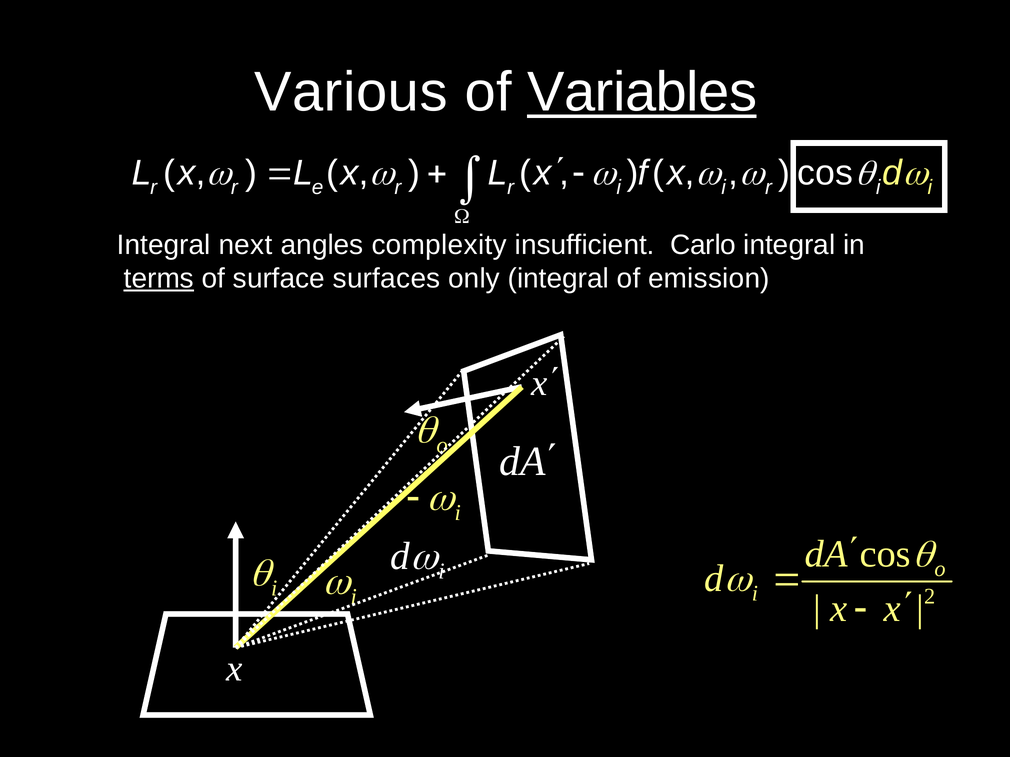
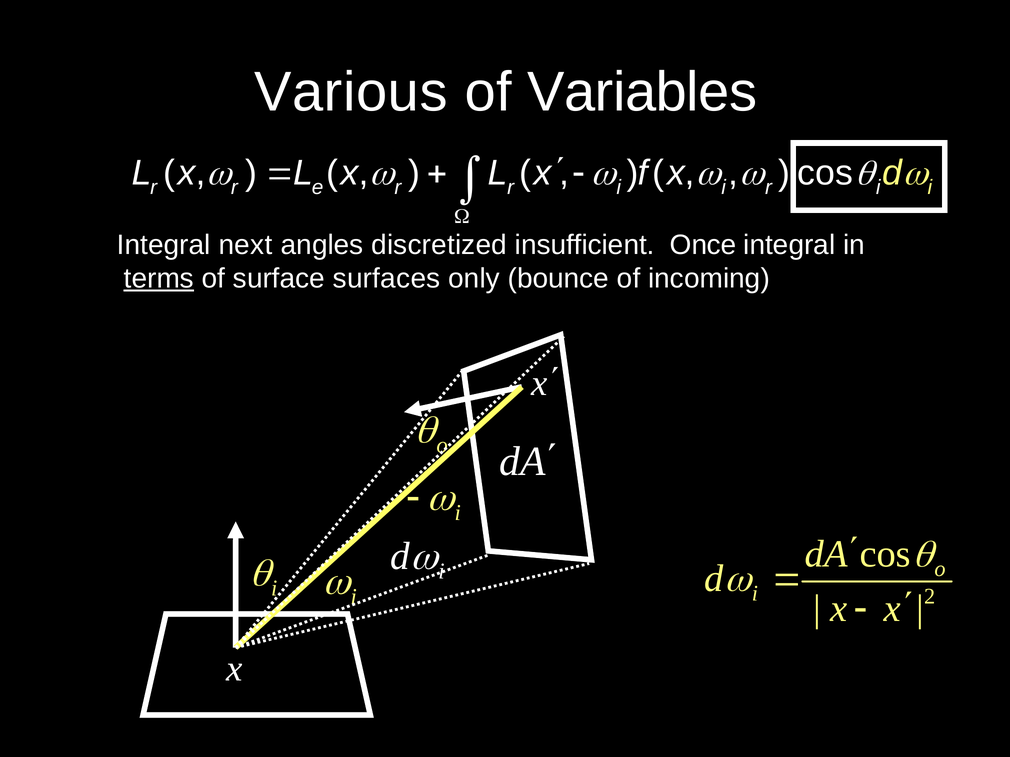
Variables underline: present -> none
complexity: complexity -> discretized
Carlo: Carlo -> Once
only integral: integral -> bounce
emission: emission -> incoming
